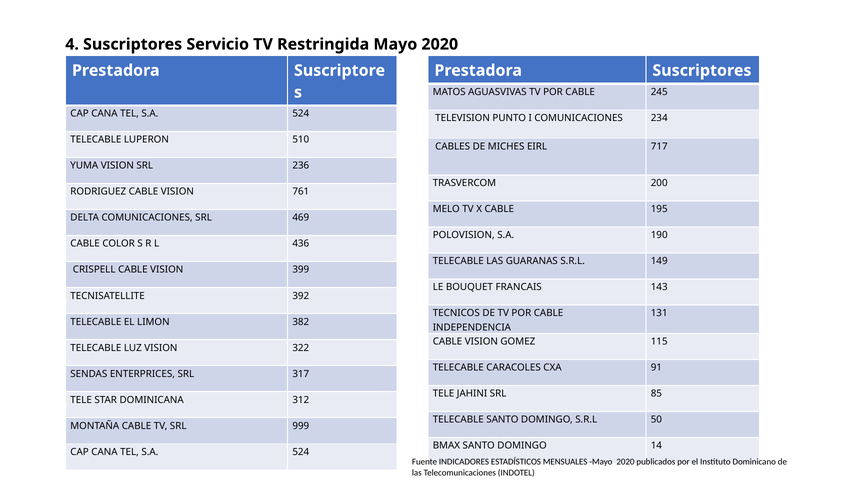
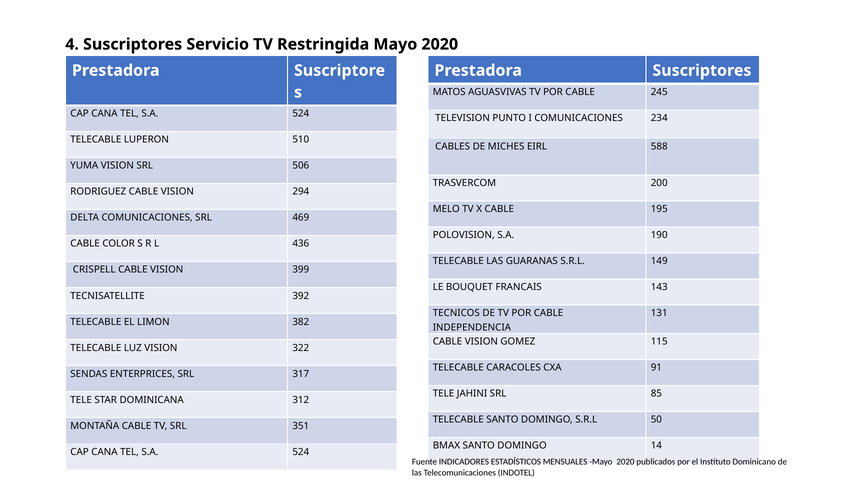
717: 717 -> 588
236: 236 -> 506
761: 761 -> 294
999: 999 -> 351
